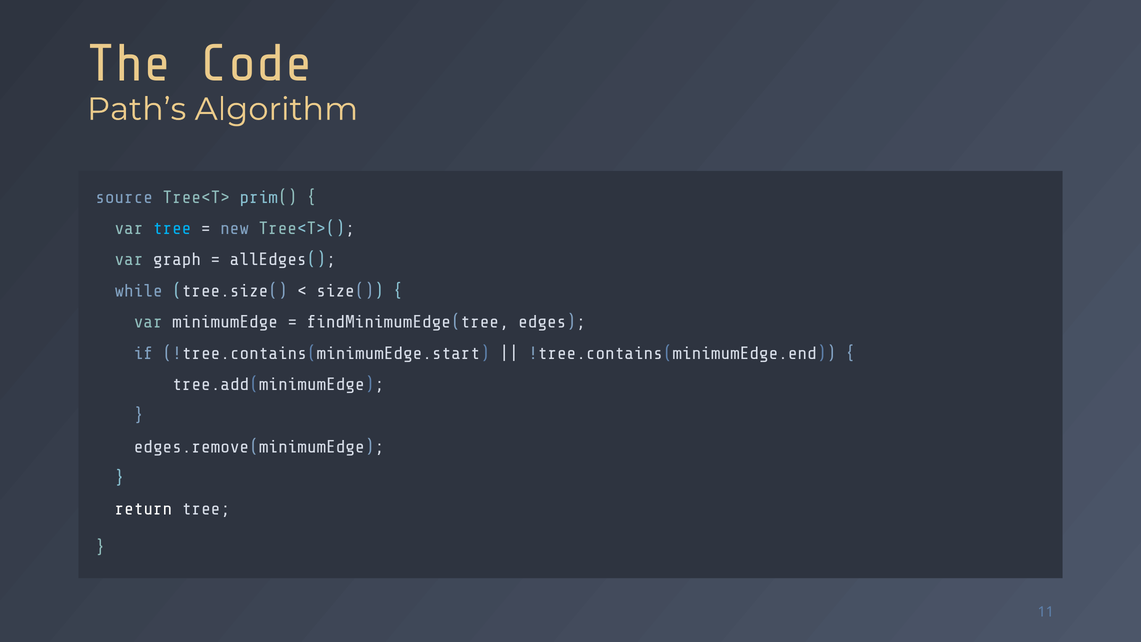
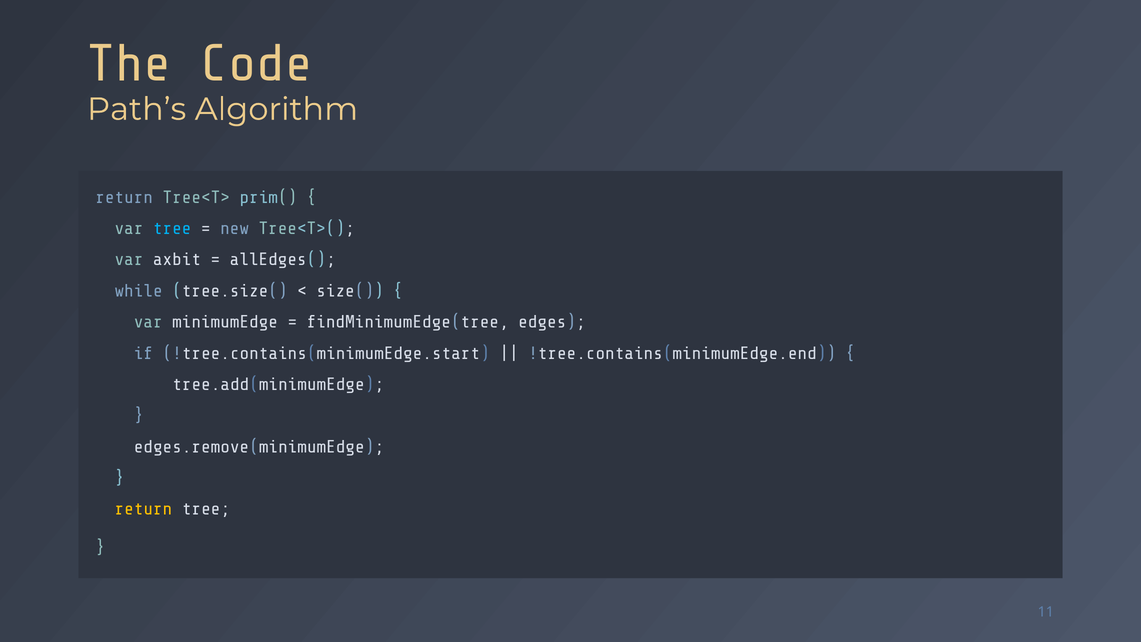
source at (124, 197): source -> return
graph: graph -> axbit
return at (143, 509) colour: white -> yellow
